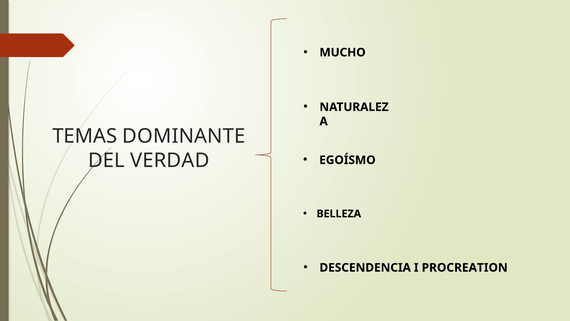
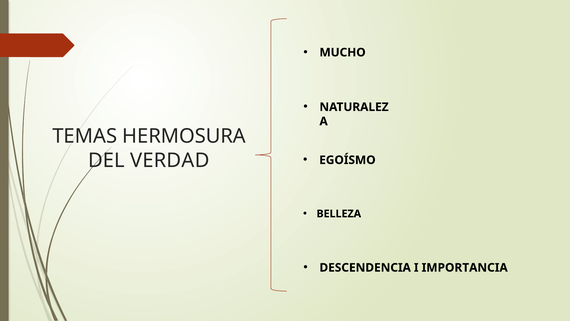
DOMINANTE: DOMINANTE -> HERMOSURA
PROCREATION: PROCREATION -> IMPORTANCIA
